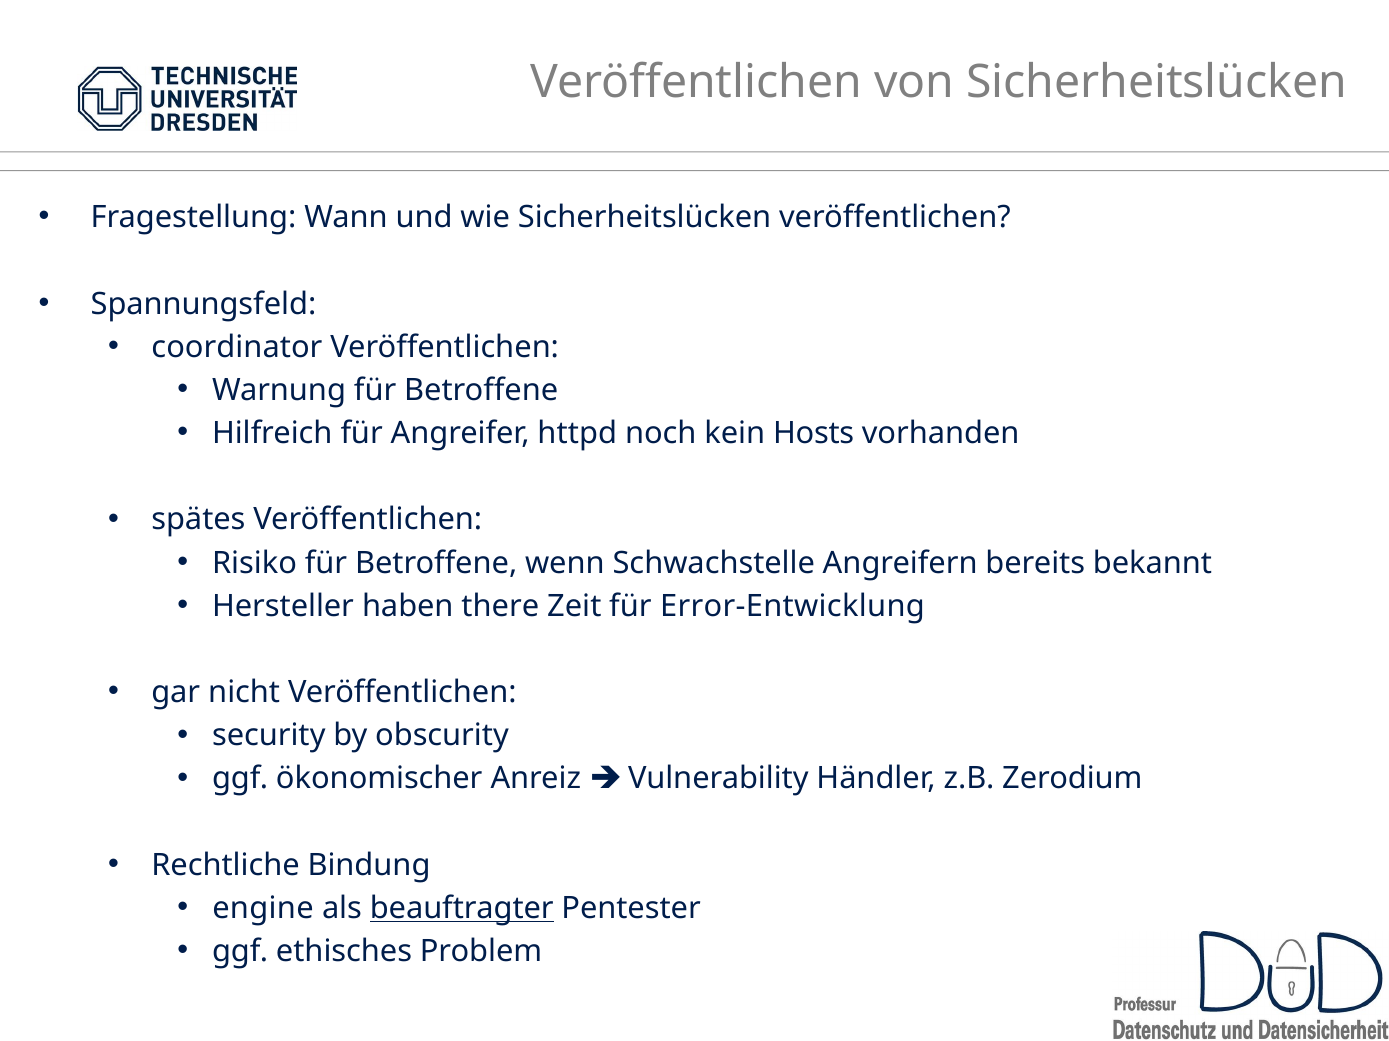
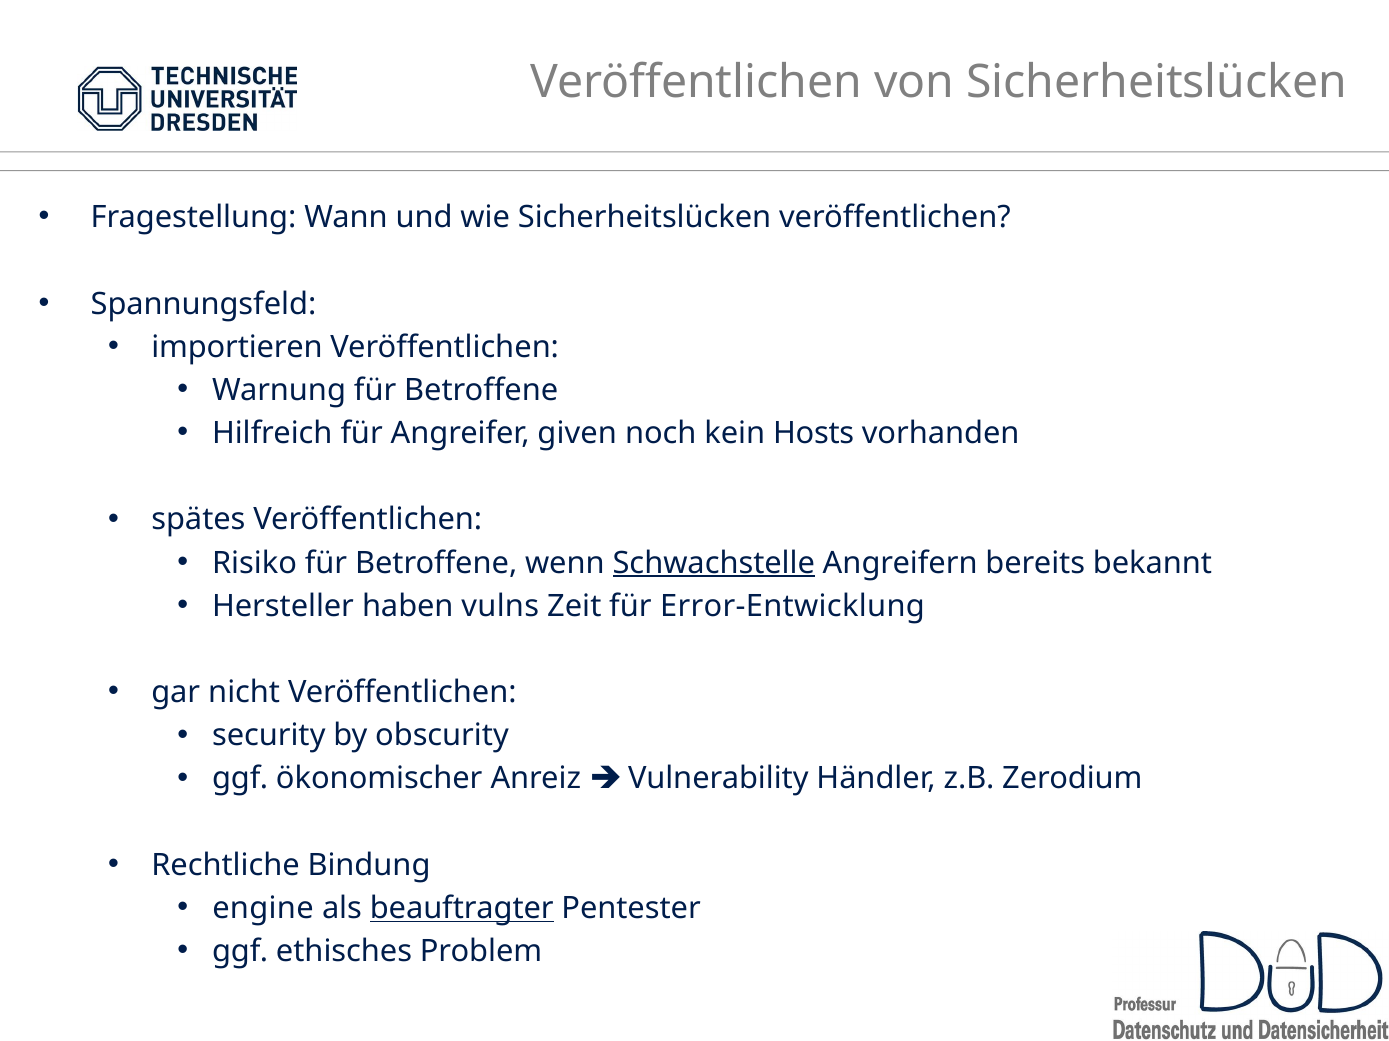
coordinator: coordinator -> importieren
httpd: httpd -> given
Schwachstelle underline: none -> present
there: there -> vulns
